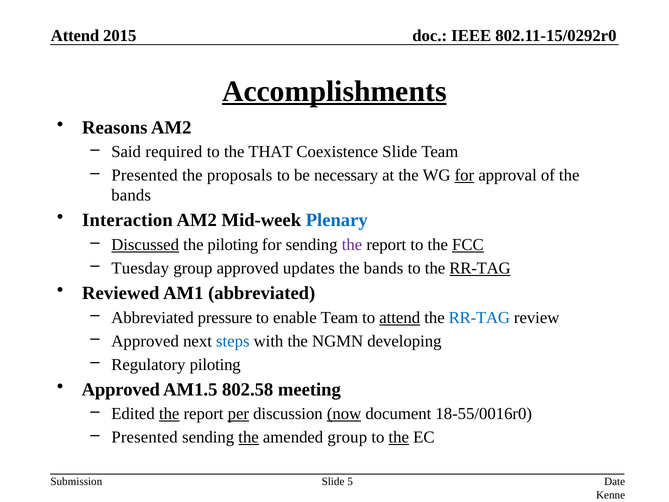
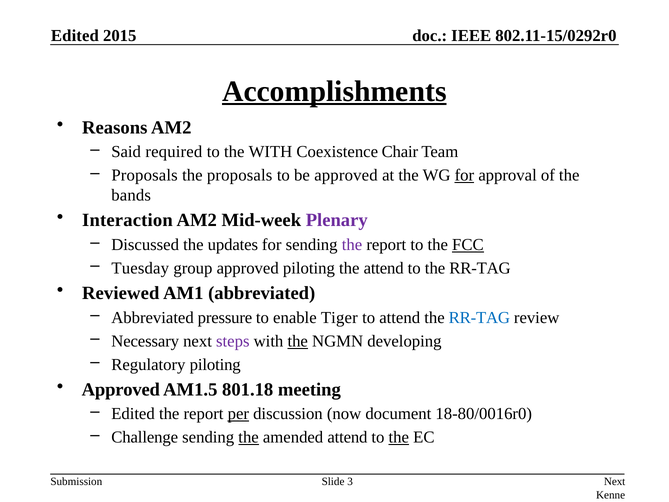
Attend at (75, 36): Attend -> Edited
the THAT: THAT -> WITH
Coexistence Slide: Slide -> Chair
Presented at (145, 175): Presented -> Proposals
be necessary: necessary -> approved
Plenary colour: blue -> purple
Discussed underline: present -> none
the piloting: piloting -> updates
approved updates: updates -> piloting
bands at (384, 268): bands -> attend
RR-TAG at (480, 268) underline: present -> none
enable Team: Team -> Tiger
attend at (400, 317) underline: present -> none
Approved at (145, 341): Approved -> Necessary
steps colour: blue -> purple
the at (298, 341) underline: none -> present
802.58: 802.58 -> 801.18
the at (169, 414) underline: present -> none
now underline: present -> none
18-55/0016r0: 18-55/0016r0 -> 18-80/0016r0
Presented at (145, 437): Presented -> Challenge
amended group: group -> attend
5: 5 -> 3
Date at (615, 481): Date -> Next
